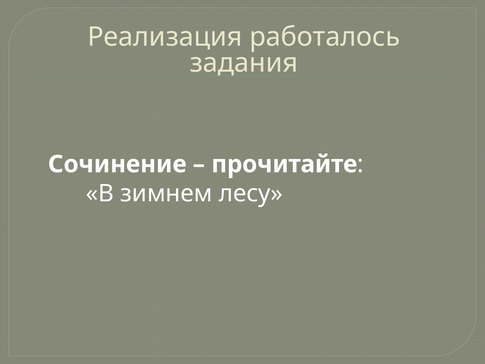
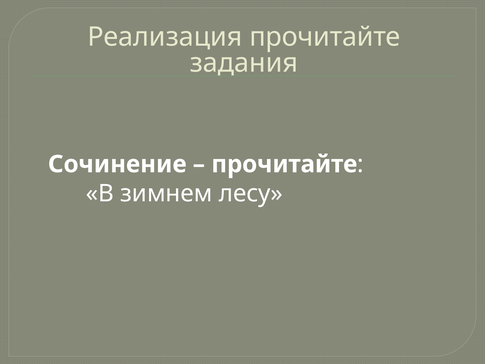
Реализация работалось: работалось -> прочитайте
